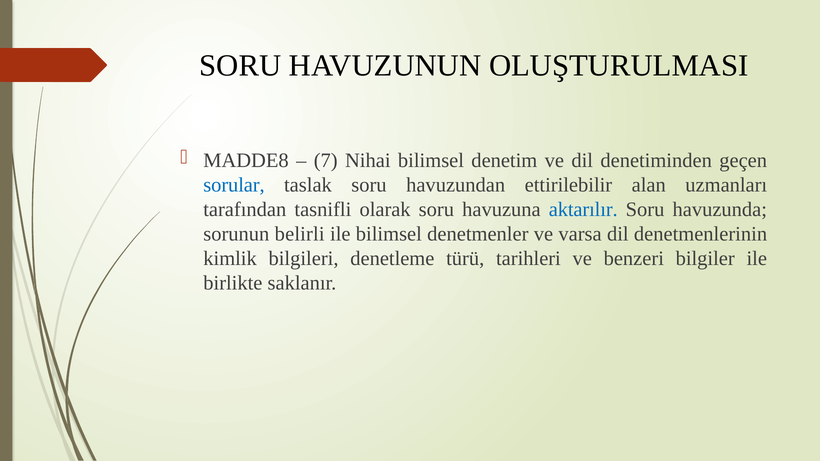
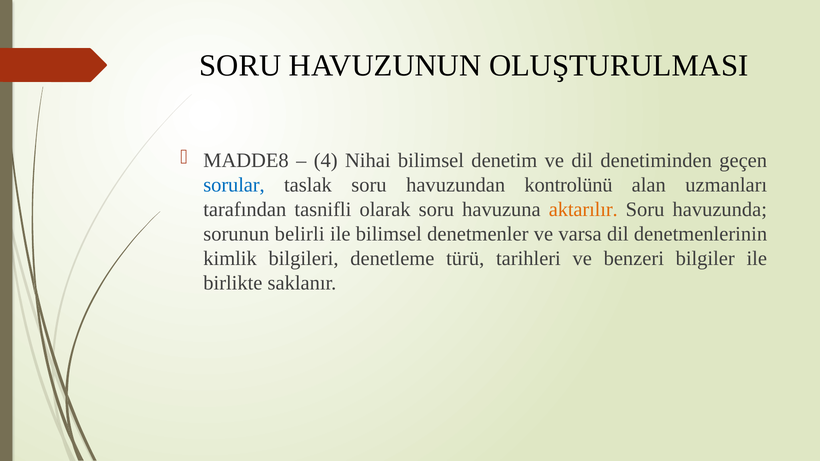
7: 7 -> 4
ettirilebilir: ettirilebilir -> kontrolünü
aktarılır colour: blue -> orange
